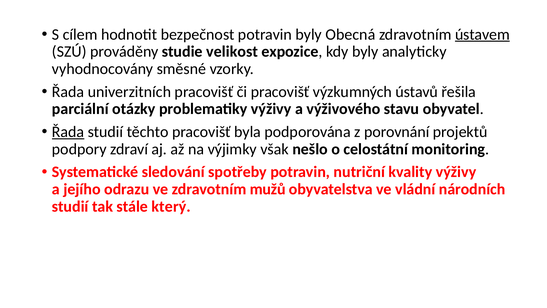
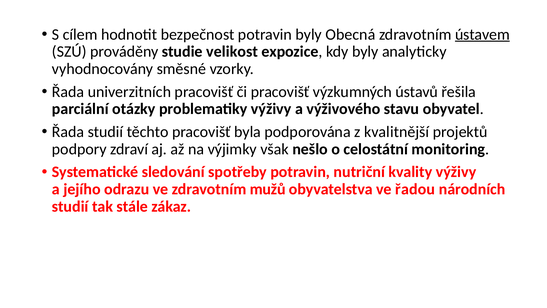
Řada at (68, 132) underline: present -> none
porovnání: porovnání -> kvalitnější
vládní: vládní -> řadou
který: který -> zákaz
